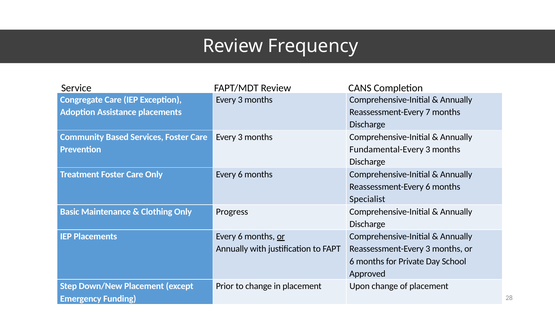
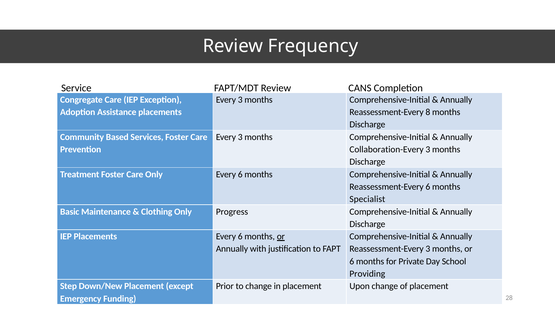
7: 7 -> 8
Fundamental-Every: Fundamental-Every -> Collaboration-Every
Approved: Approved -> Providing
